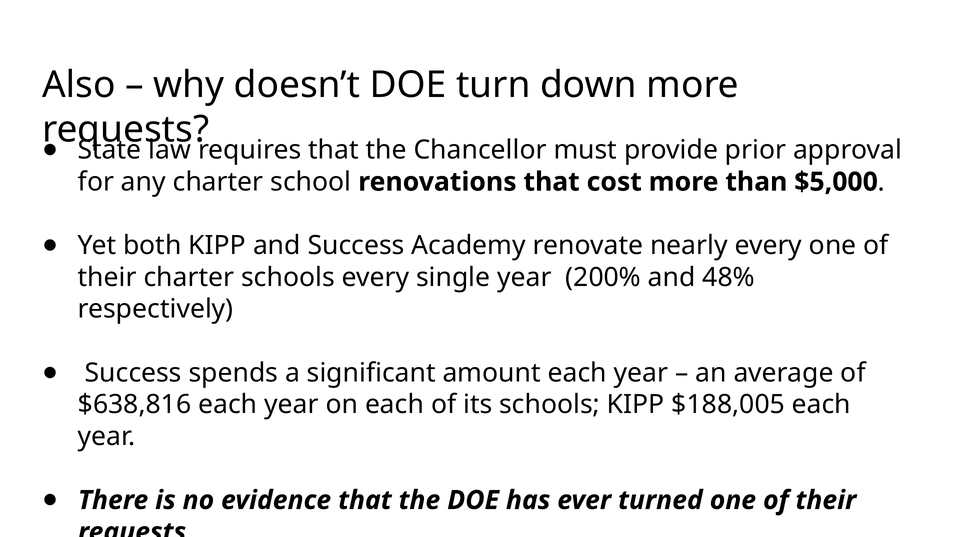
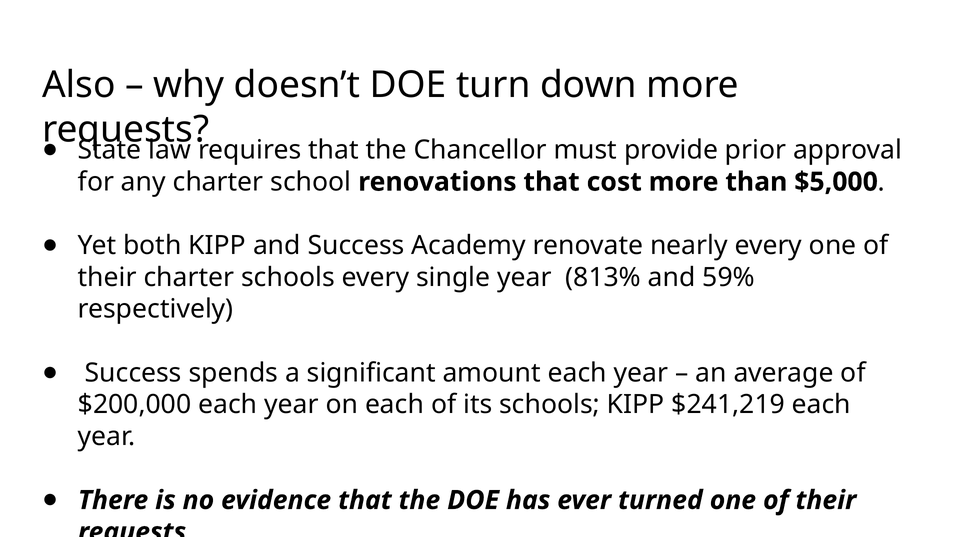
200%: 200% -> 813%
48%: 48% -> 59%
$638,816: $638,816 -> $200,000
$188,005: $188,005 -> $241,219
